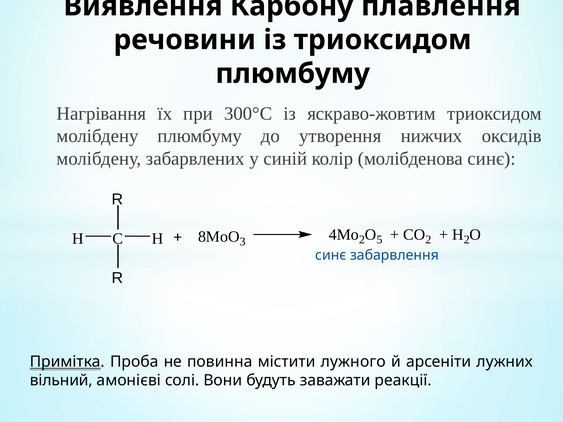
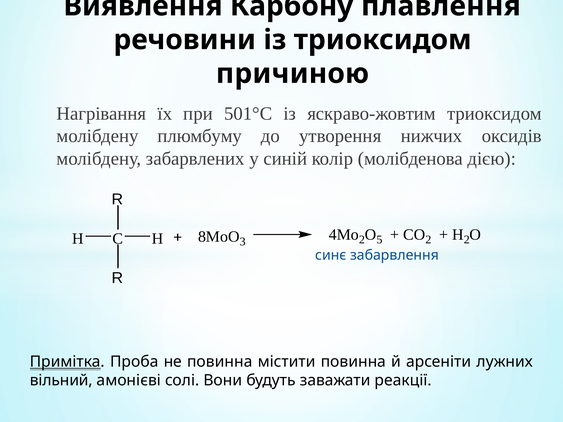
плюмбуму at (293, 74): плюмбуму -> причиною
300°С: 300°С -> 501°С
молібденова синє: синє -> дією
містити лужного: лужного -> повинна
